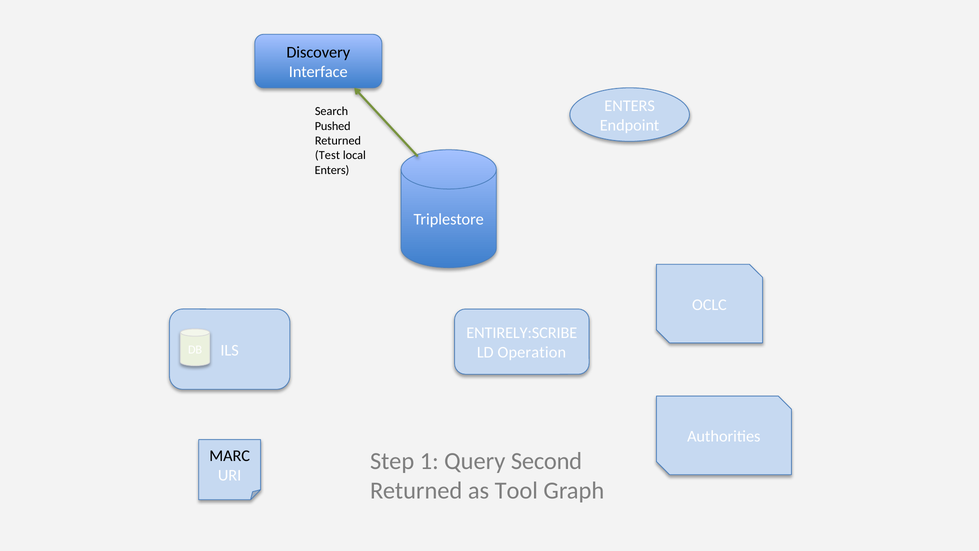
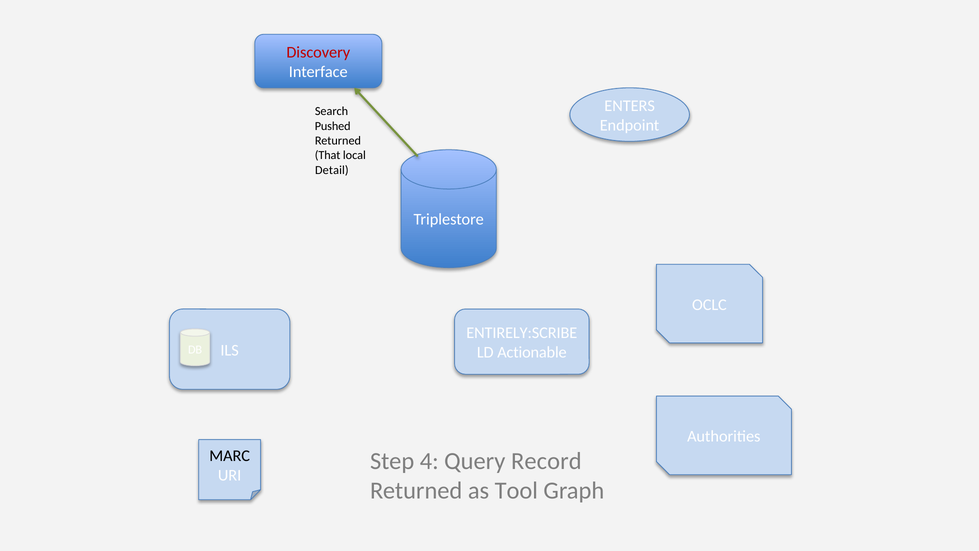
Discovery colour: black -> red
Test: Test -> That
Enters at (332, 170): Enters -> Detail
Operation: Operation -> Actionable
1: 1 -> 4
Second: Second -> Record
